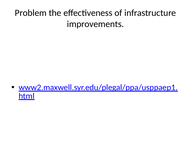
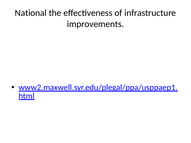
Problem: Problem -> National
